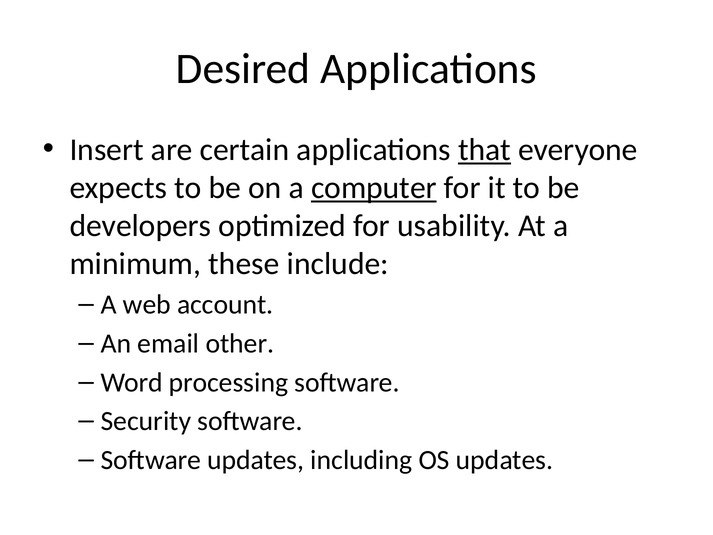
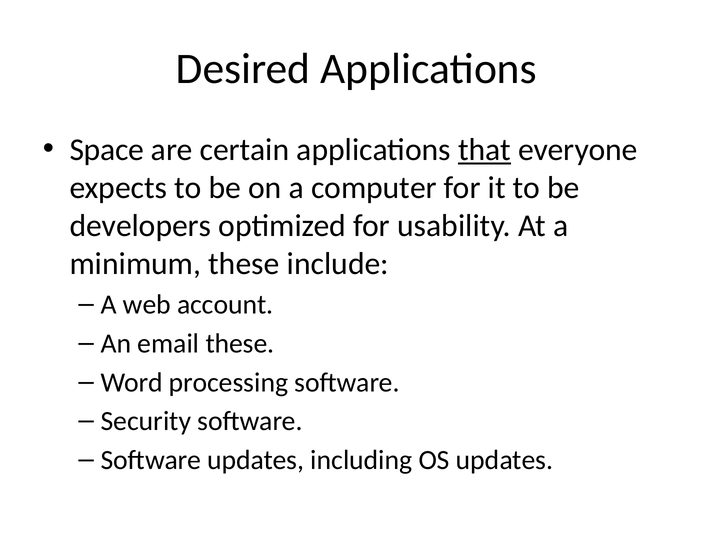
Insert: Insert -> Space
computer underline: present -> none
email other: other -> these
